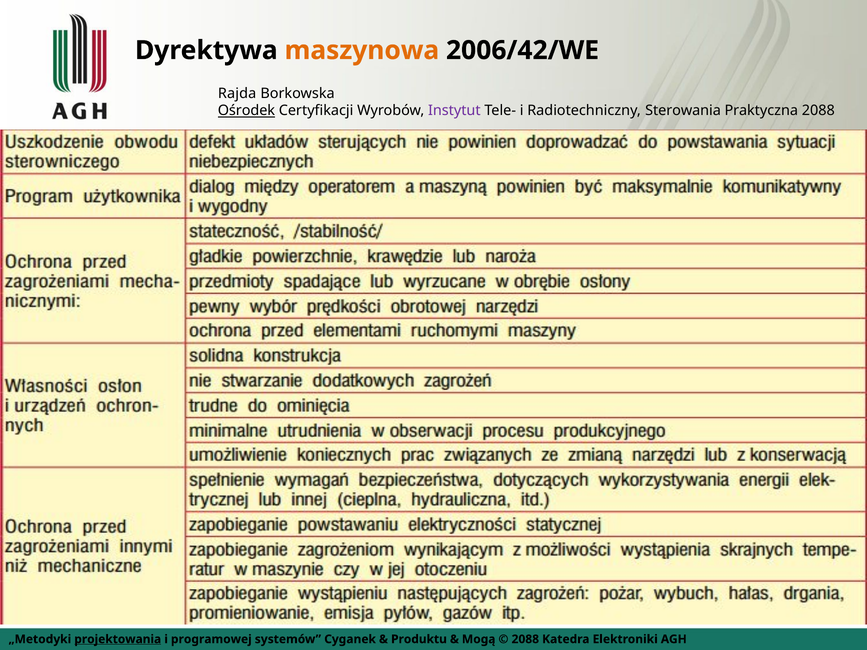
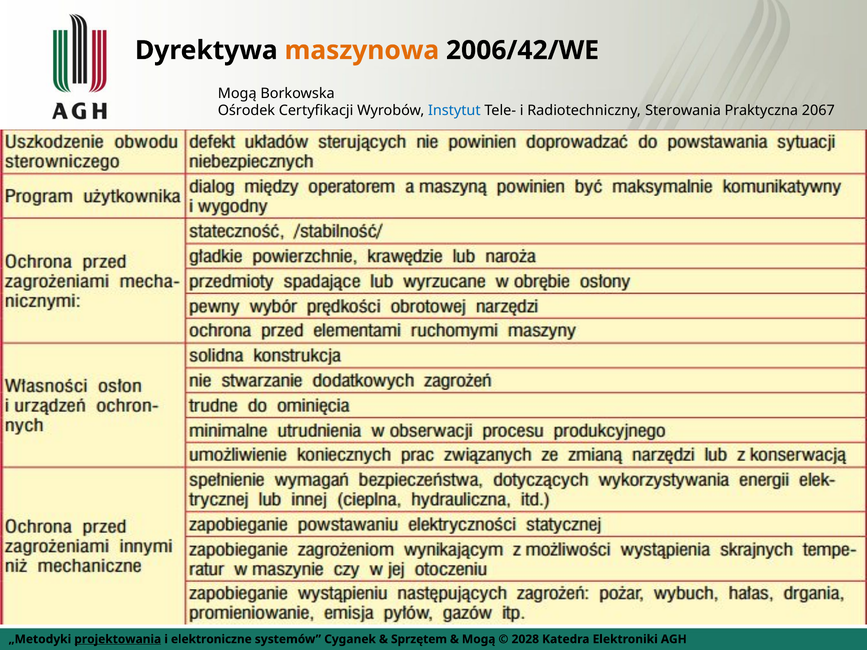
Rajda at (237, 93): Rajda -> Mogą
Ośrodek underline: present -> none
Instytut colour: purple -> blue
Praktyczna 2088: 2088 -> 2067
programowej: programowej -> elektroniczne
Produktu: Produktu -> Sprzętem
2088 at (525, 639): 2088 -> 2028
